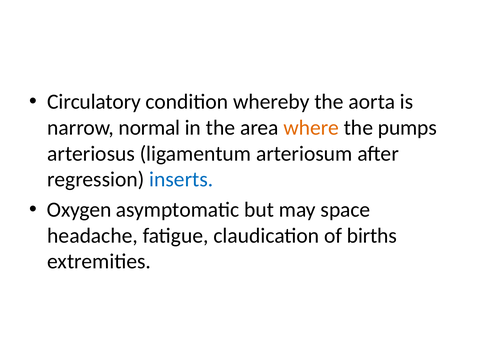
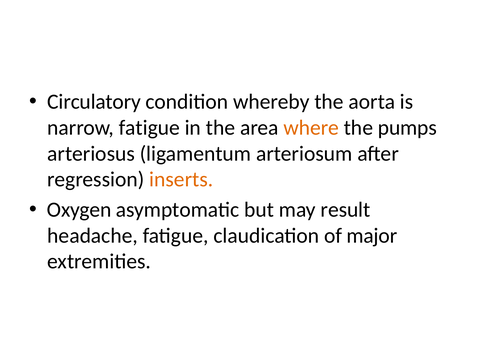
narrow normal: normal -> fatigue
inserts colour: blue -> orange
space: space -> result
births: births -> major
